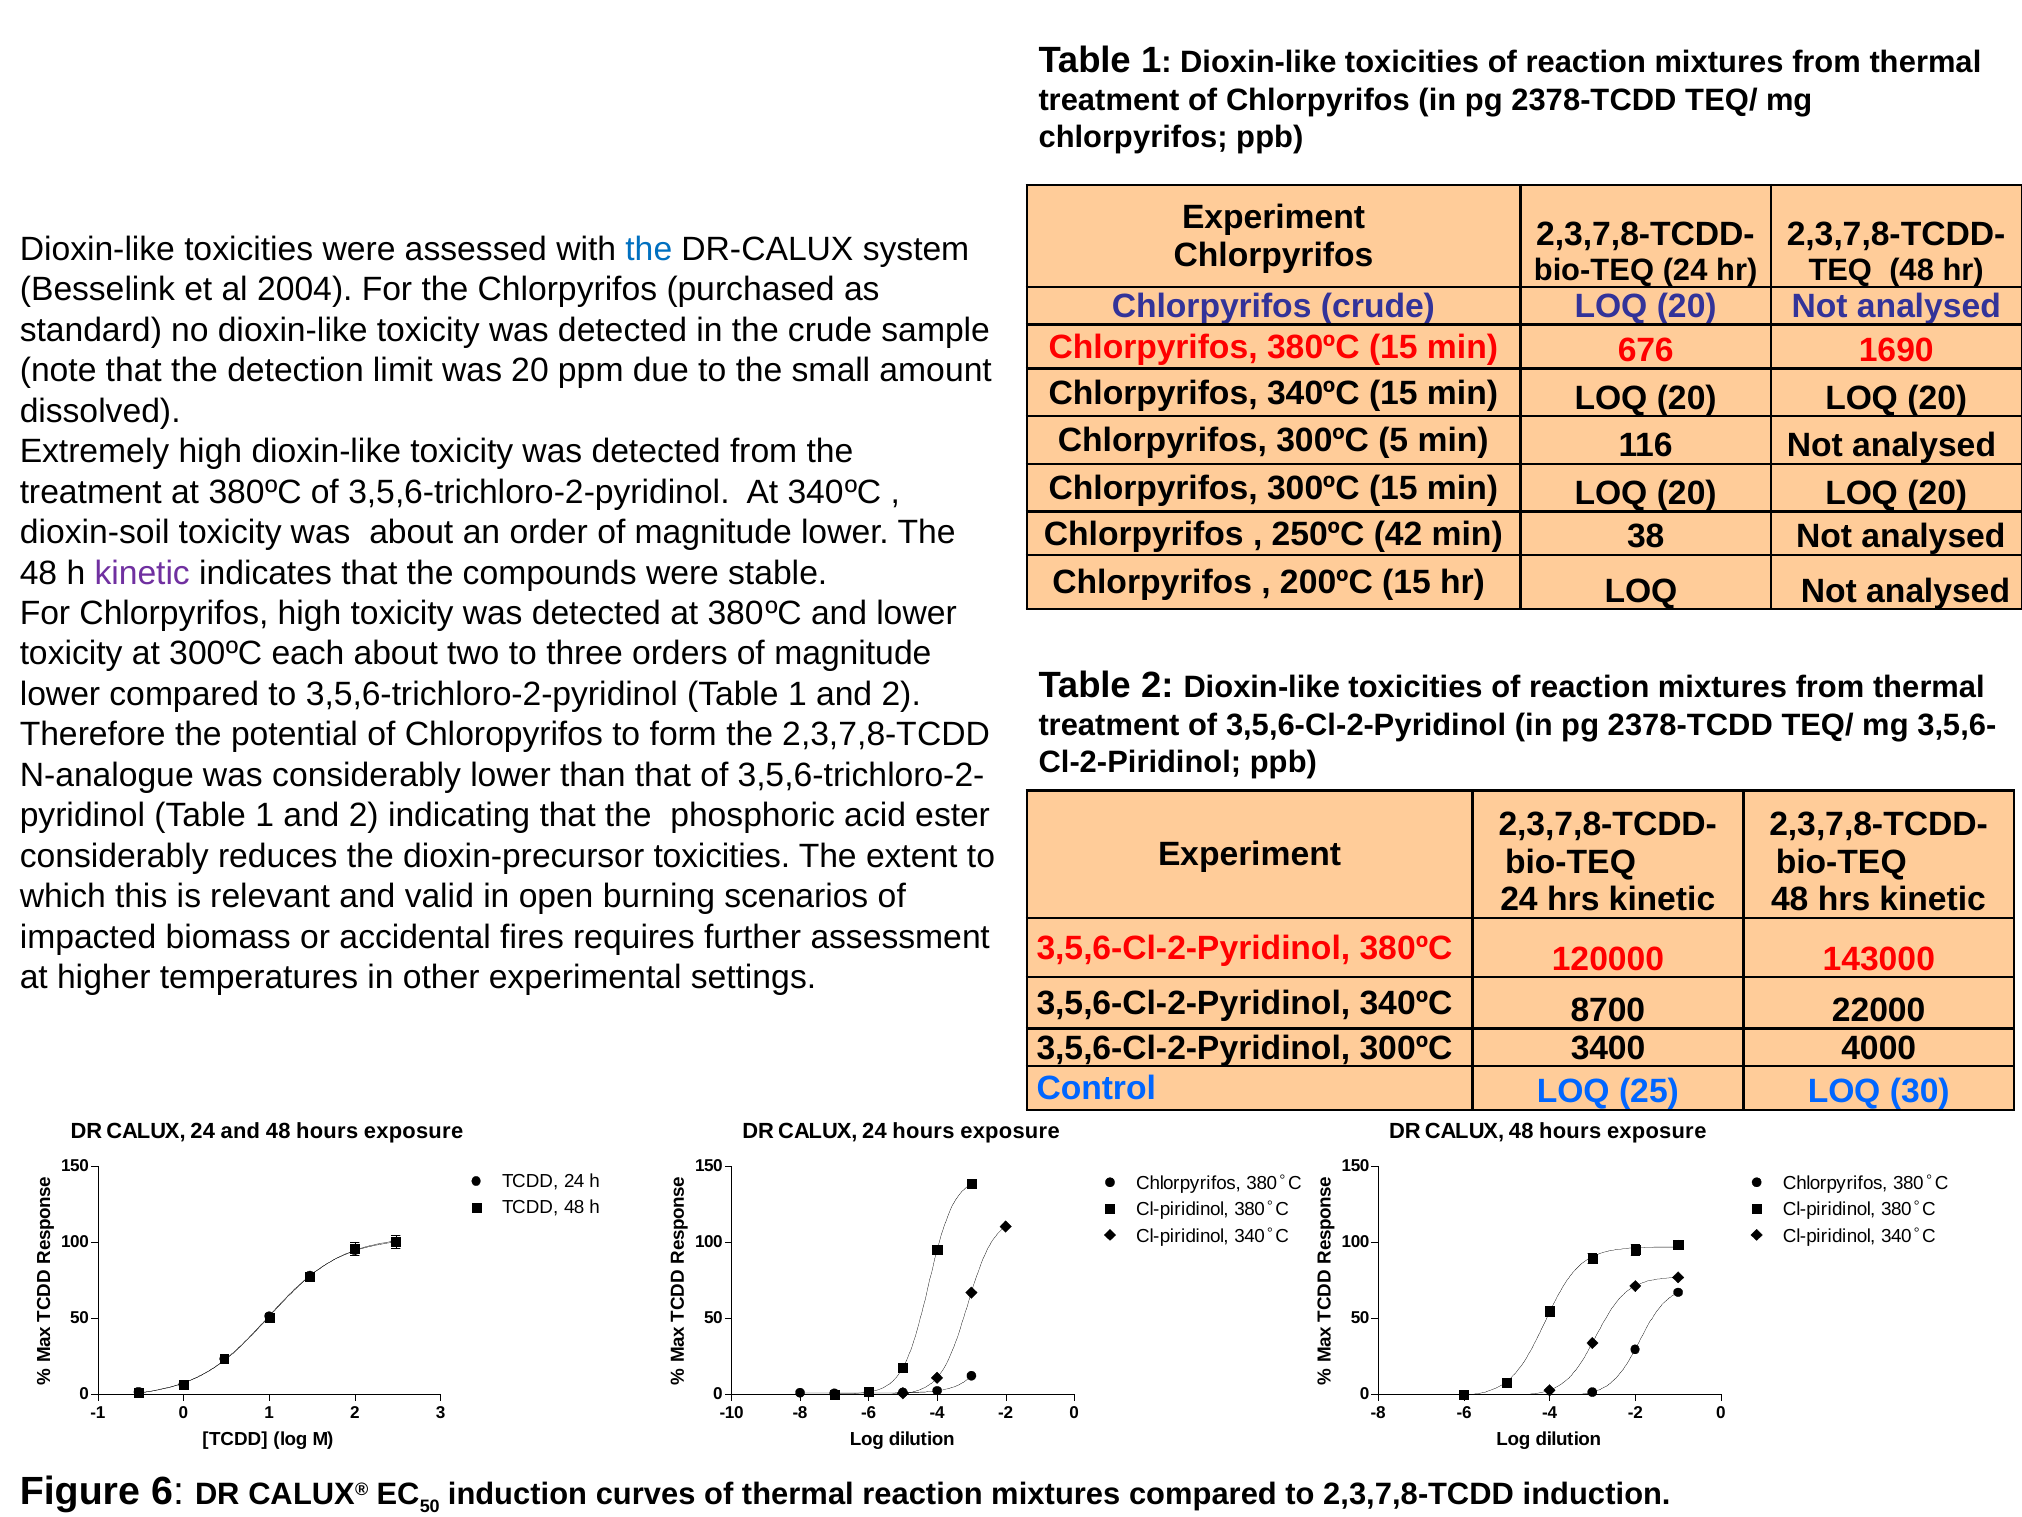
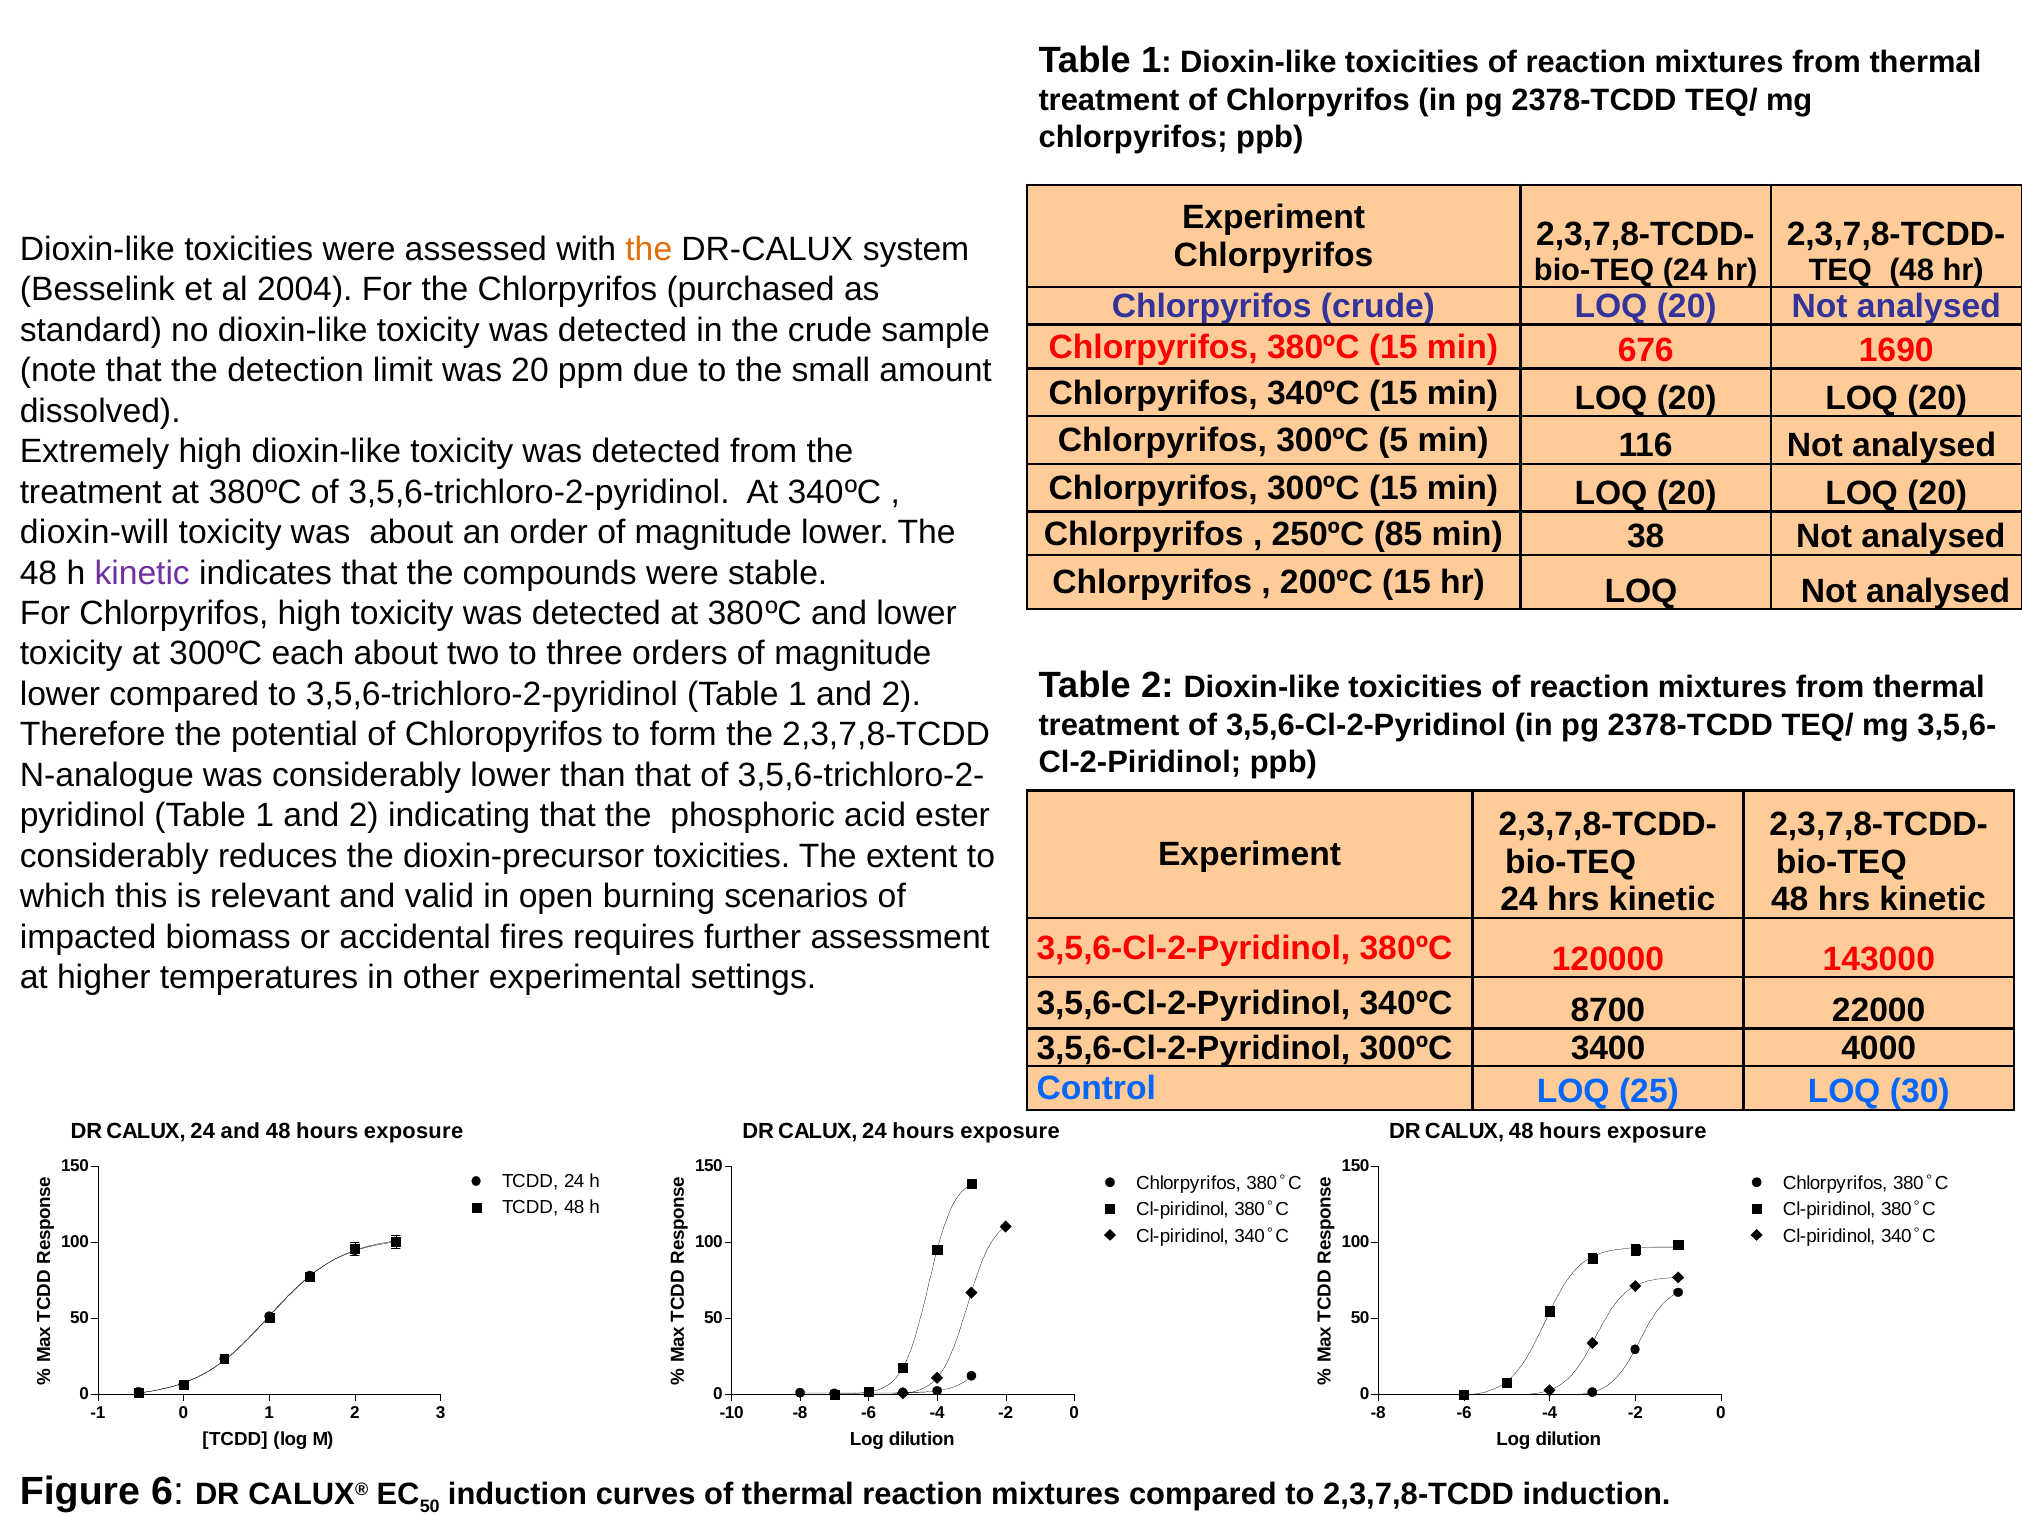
the at (649, 249) colour: blue -> orange
dioxin-soil: dioxin-soil -> dioxin-will
42: 42 -> 85
